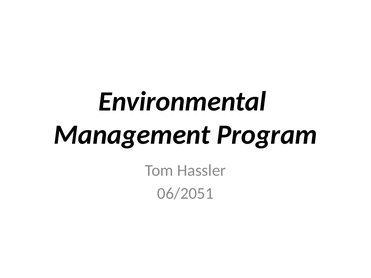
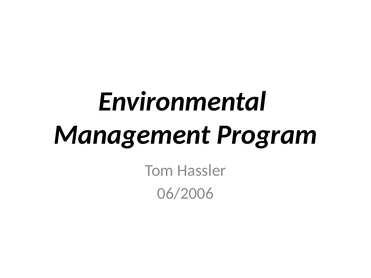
06/2051: 06/2051 -> 06/2006
